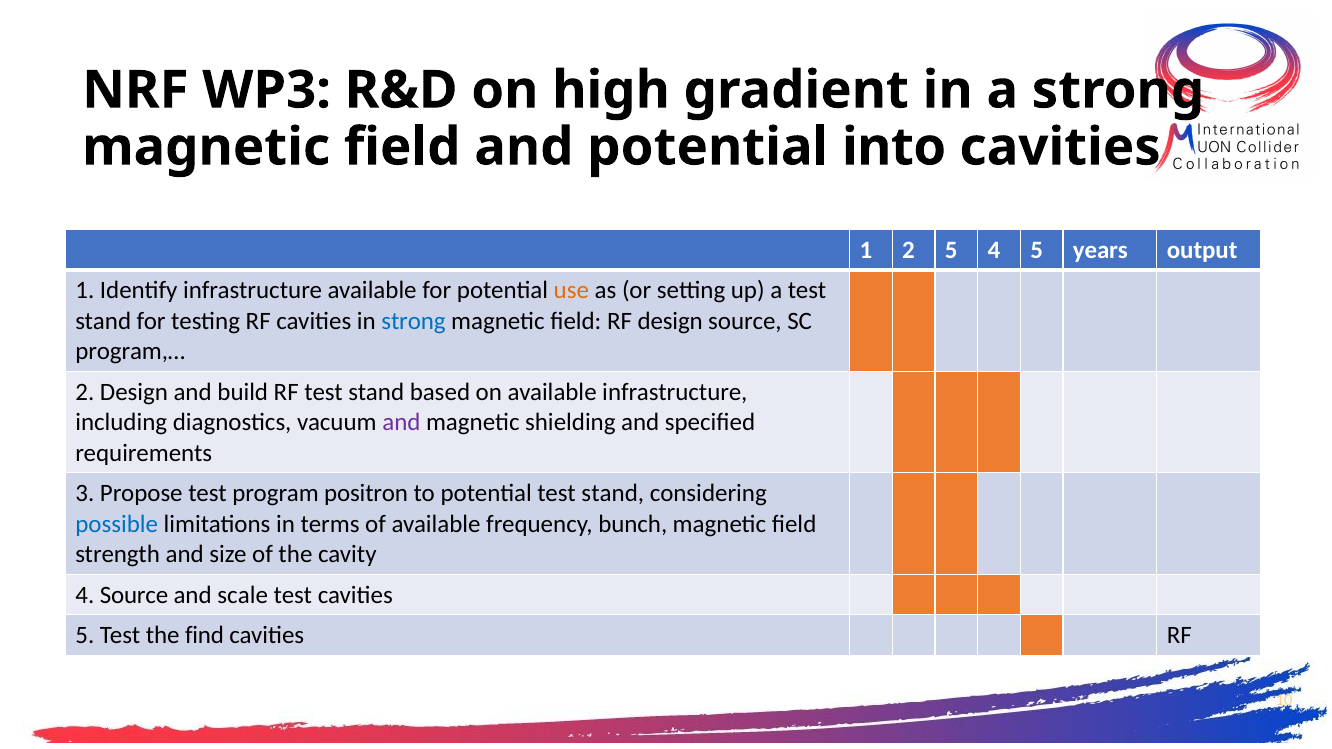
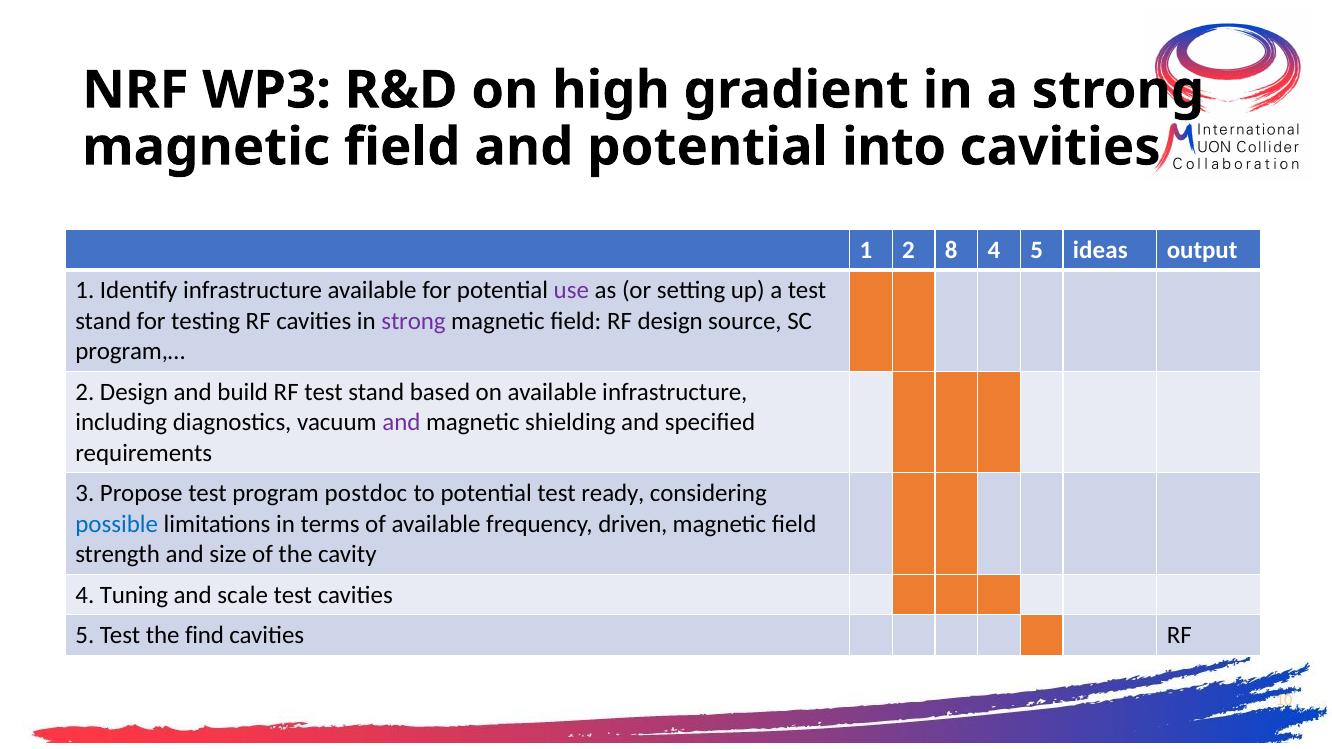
2 5: 5 -> 8
years: years -> ideas
use colour: orange -> purple
strong at (413, 321) colour: blue -> purple
positron: positron -> postdoc
potential test stand: stand -> ready
bunch: bunch -> driven
4 Source: Source -> Tuning
